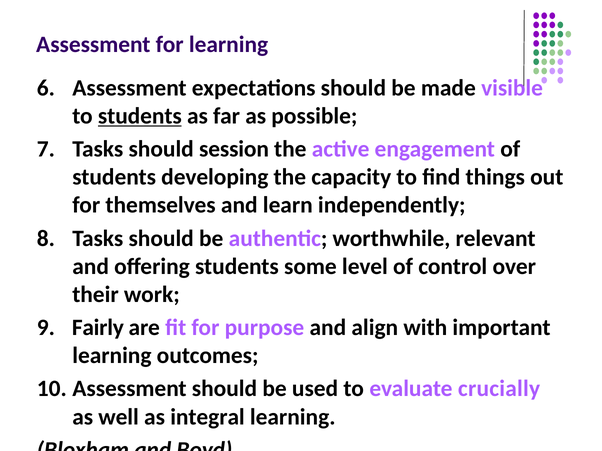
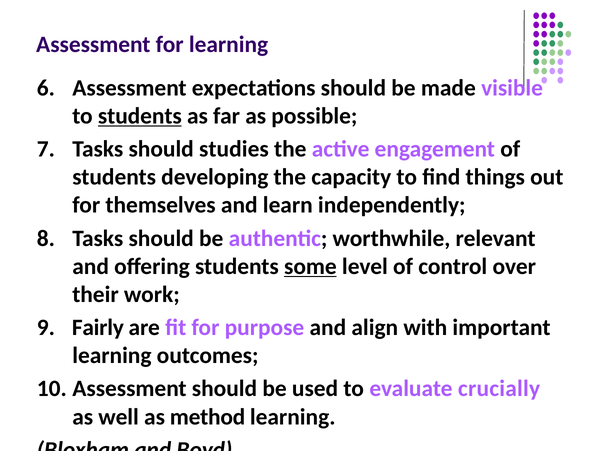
session: session -> studies
some underline: none -> present
integral: integral -> method
